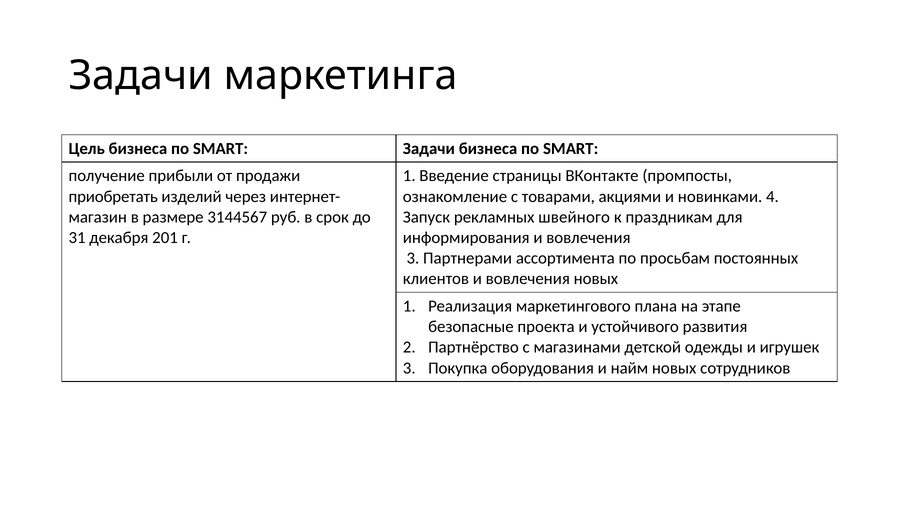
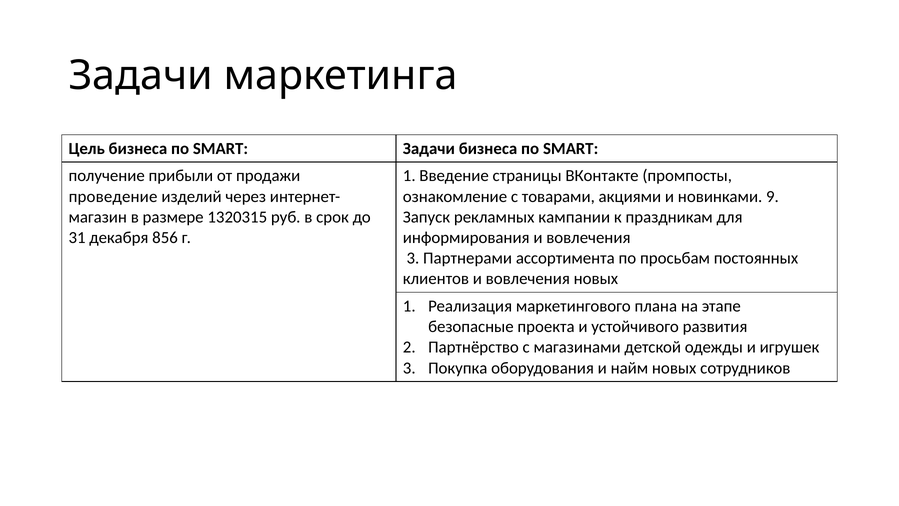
приобретать: приобретать -> проведение
4: 4 -> 9
3144567: 3144567 -> 1320315
швейного: швейного -> кампании
201: 201 -> 856
